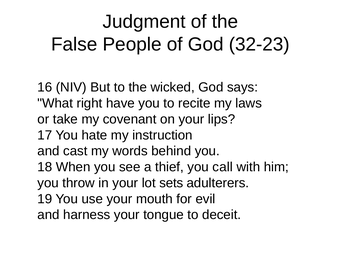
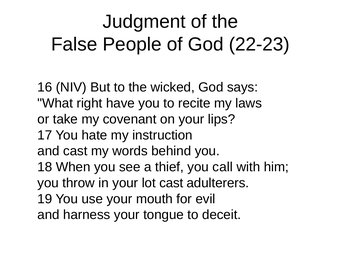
32-23: 32-23 -> 22-23
lot sets: sets -> cast
